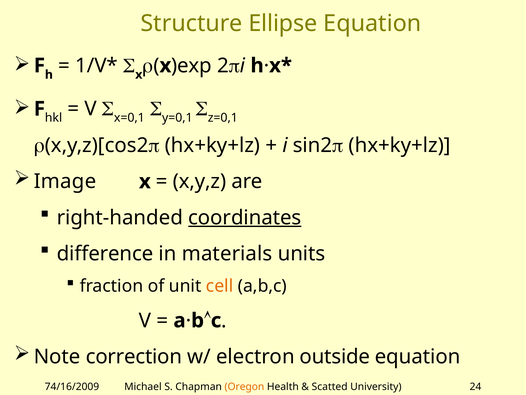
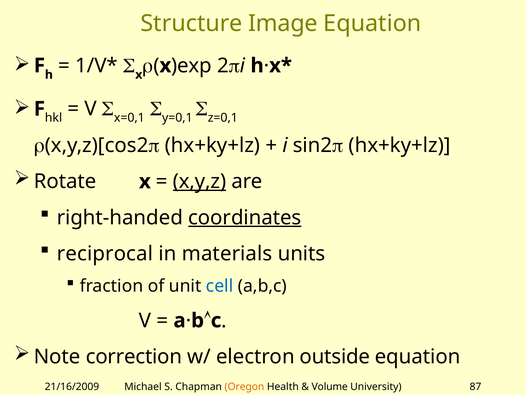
Ellipse: Ellipse -> Image
Image: Image -> Rotate
x,y,z underline: none -> present
difference: difference -> reciprocal
cell colour: orange -> blue
74/16/2009: 74/16/2009 -> 21/16/2009
Scatted: Scatted -> Volume
24: 24 -> 87
